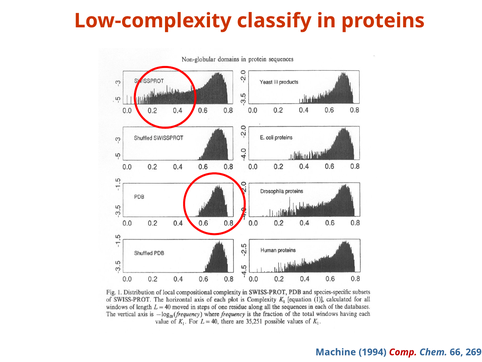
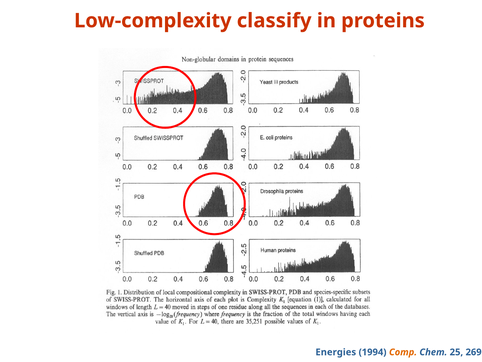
Machine: Machine -> Energies
Comp colour: red -> orange
66: 66 -> 25
